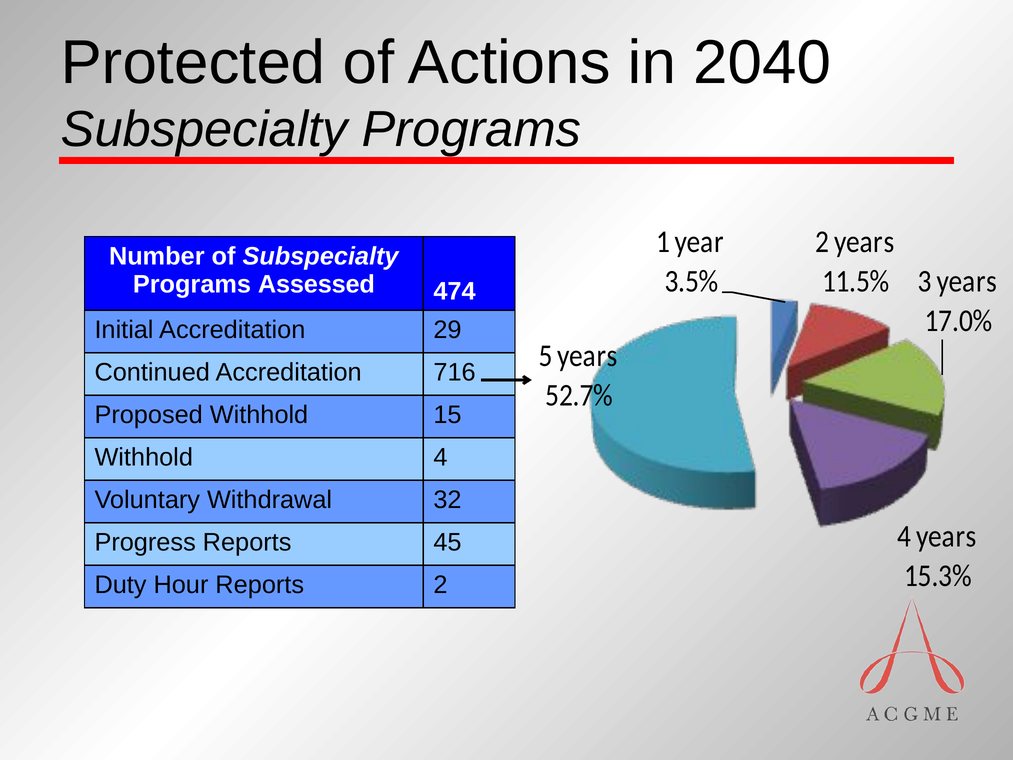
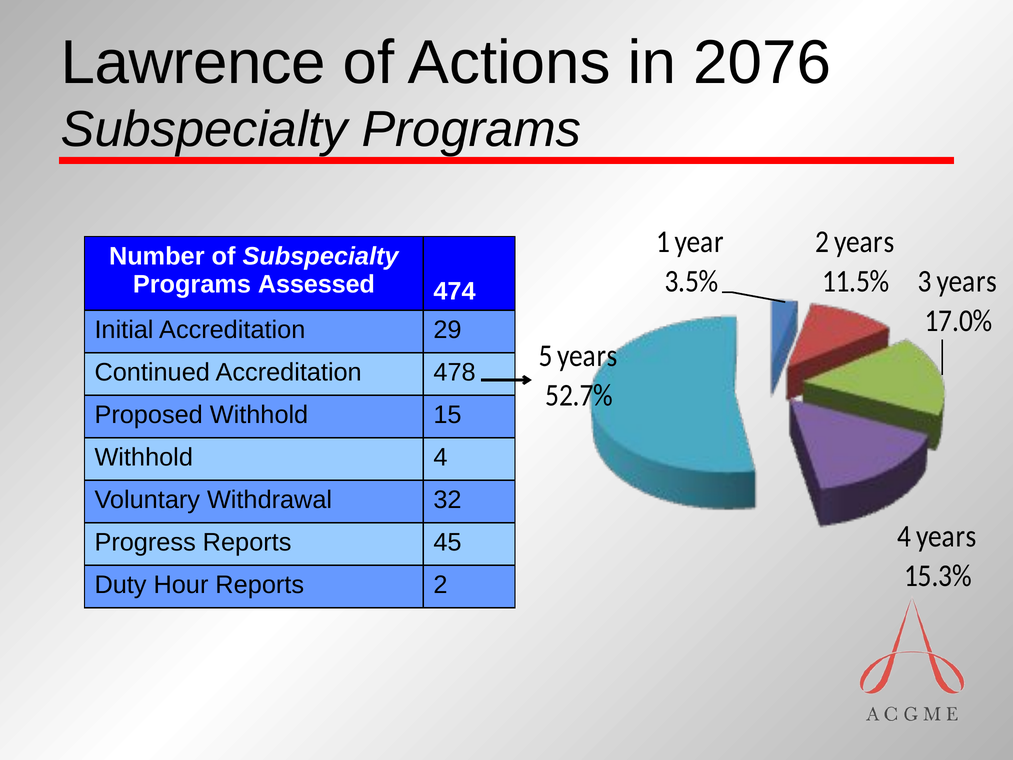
Protected: Protected -> Lawrence
2040: 2040 -> 2076
716: 716 -> 478
